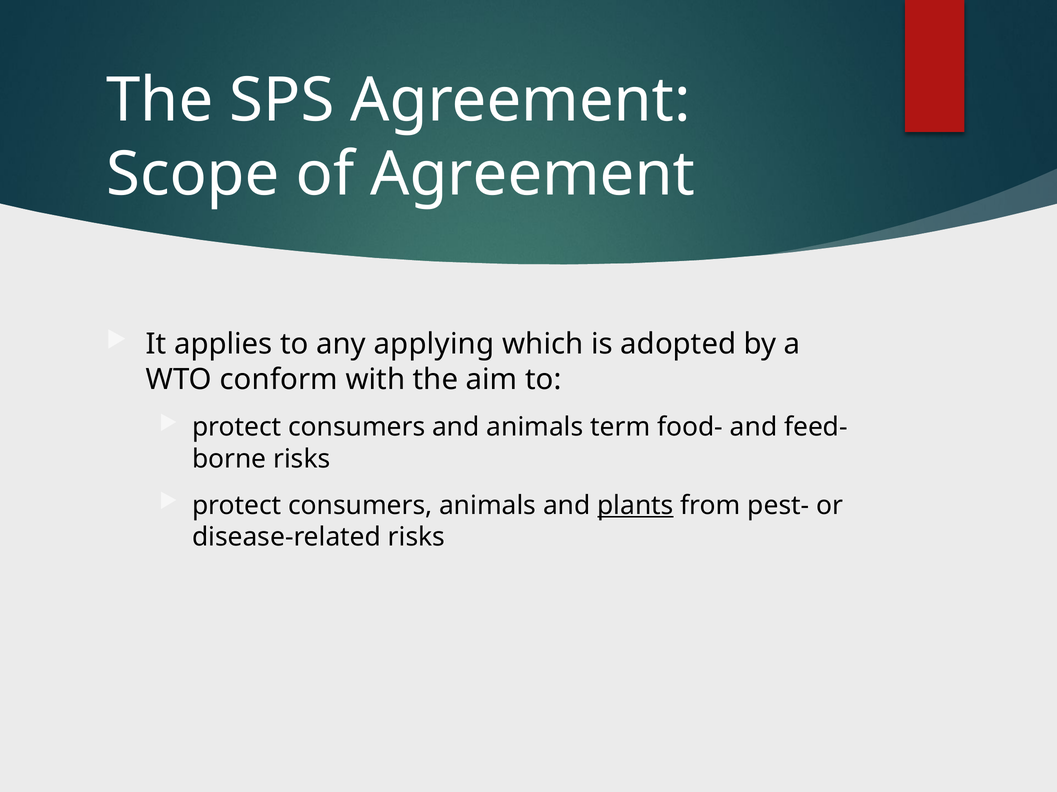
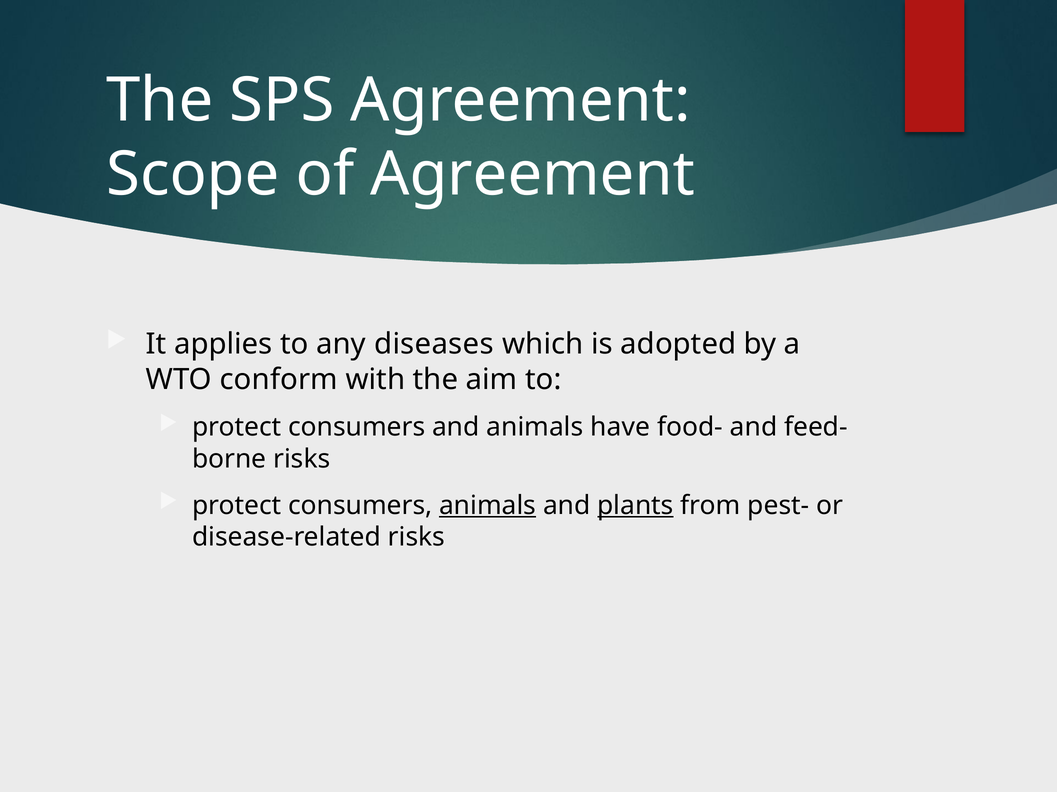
applying: applying -> diseases
term: term -> have
animals at (488, 506) underline: none -> present
